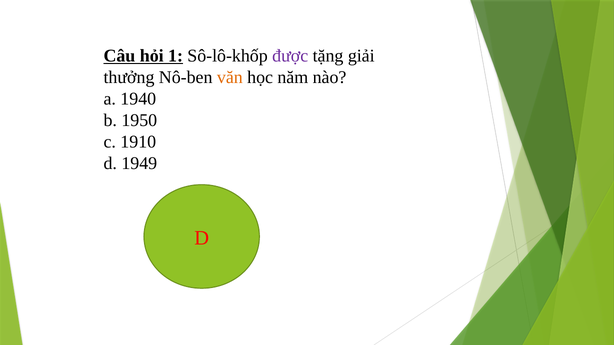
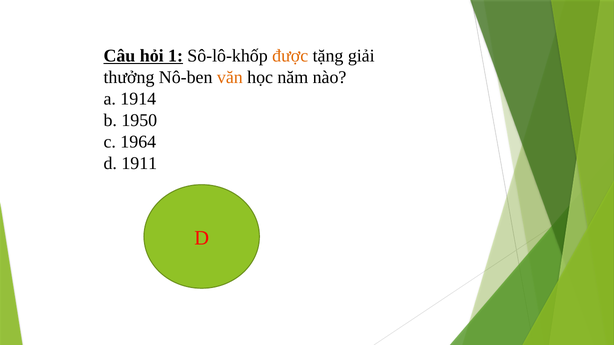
được colour: purple -> orange
1940: 1940 -> 1914
1910: 1910 -> 1964
1949: 1949 -> 1911
